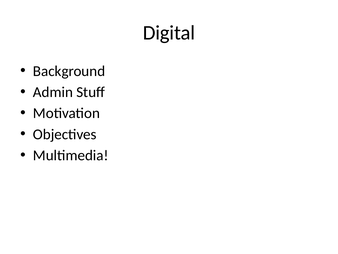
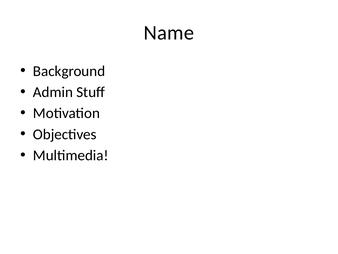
Digital: Digital -> Name
